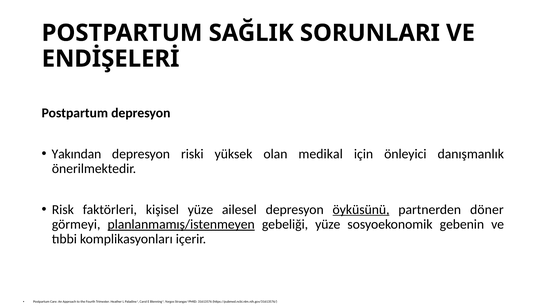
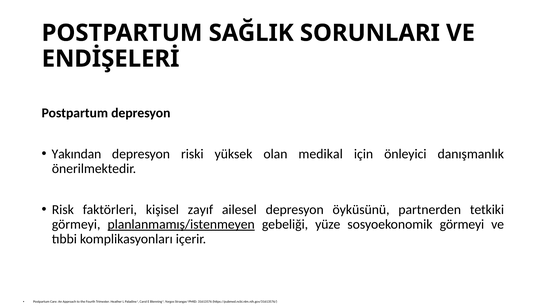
kişisel yüze: yüze -> zayıf
öyküsünü underline: present -> none
döner: döner -> tetkiki
sosyoekonomik gebenin: gebenin -> görmeyi
